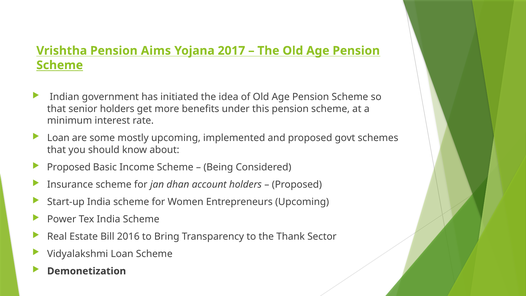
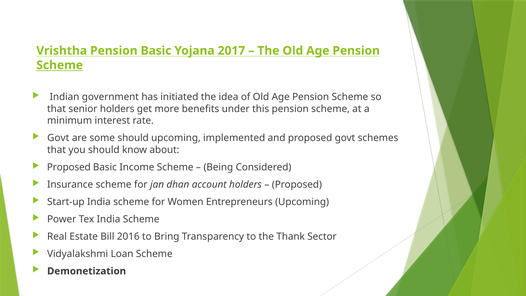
Pension Aims: Aims -> Basic
Loan at (58, 138): Loan -> Govt
some mostly: mostly -> should
